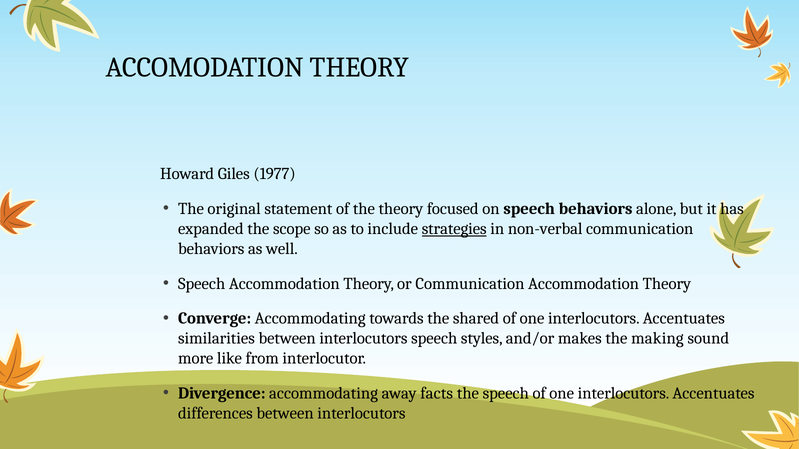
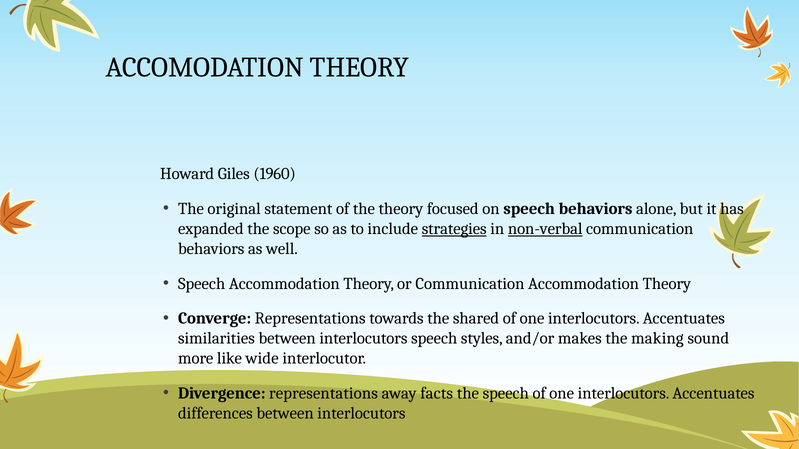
1977: 1977 -> 1960
non-verbal underline: none -> present
Converge Accommodating: Accommodating -> Representations
from: from -> wide
Divergence accommodating: accommodating -> representations
